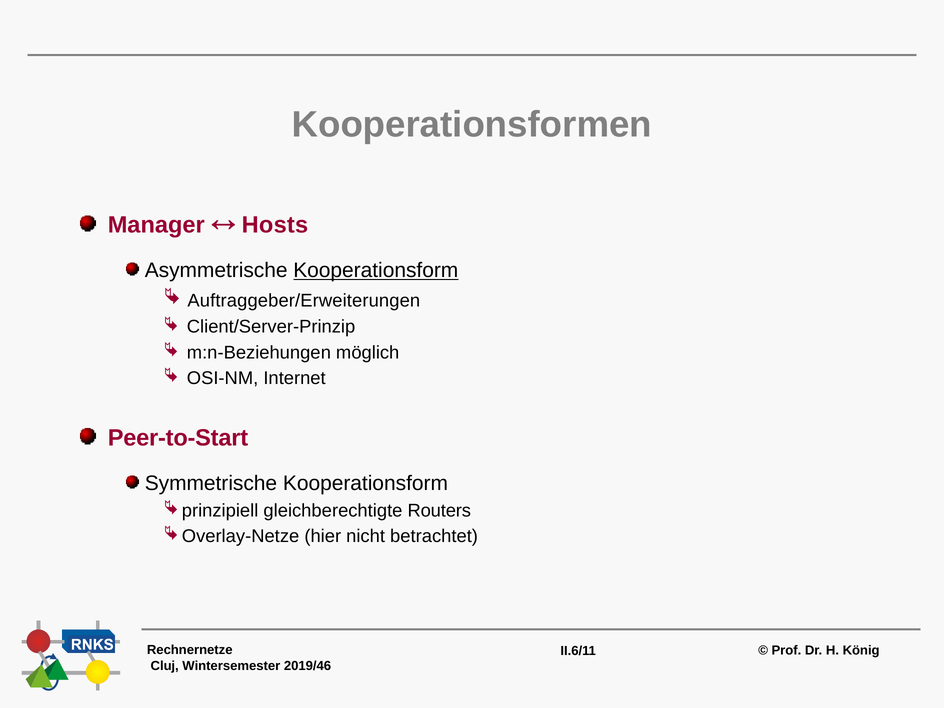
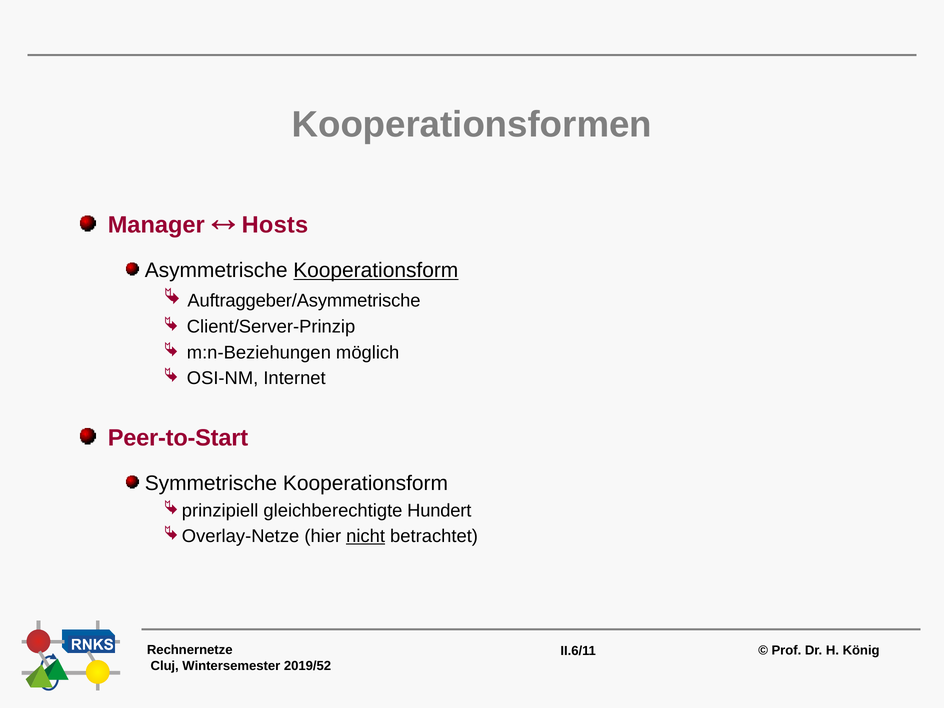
Auftraggeber/Erweiterungen: Auftraggeber/Erweiterungen -> Auftraggeber/Asymmetrische
Routers: Routers -> Hundert
nicht underline: none -> present
2019/46: 2019/46 -> 2019/52
